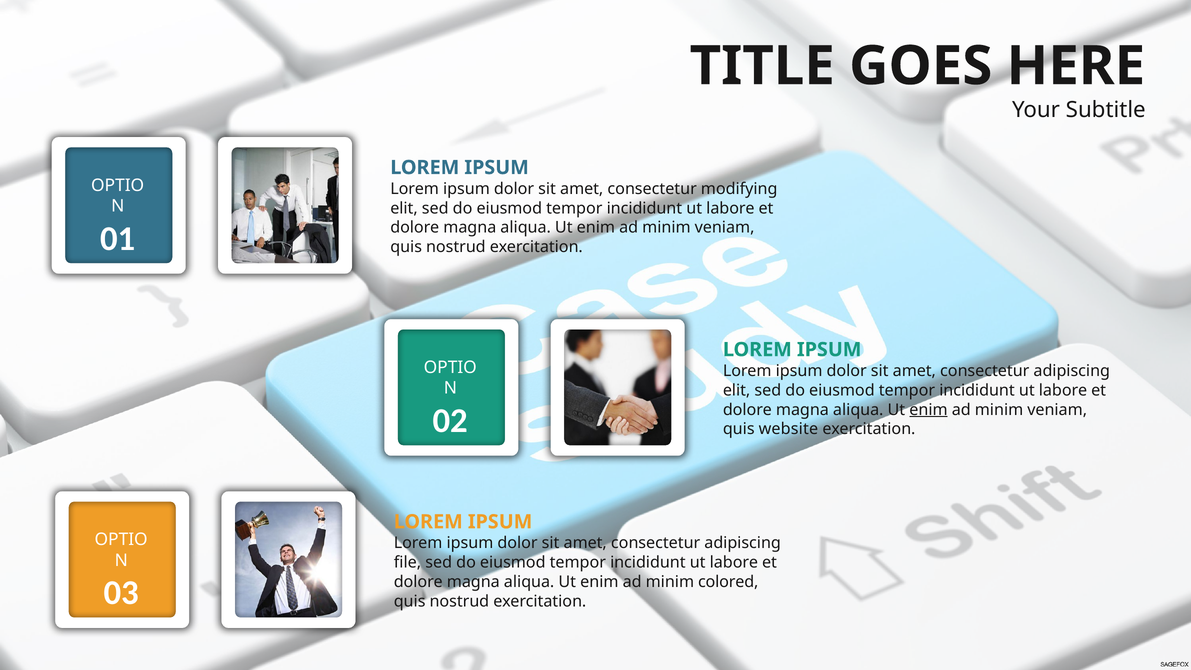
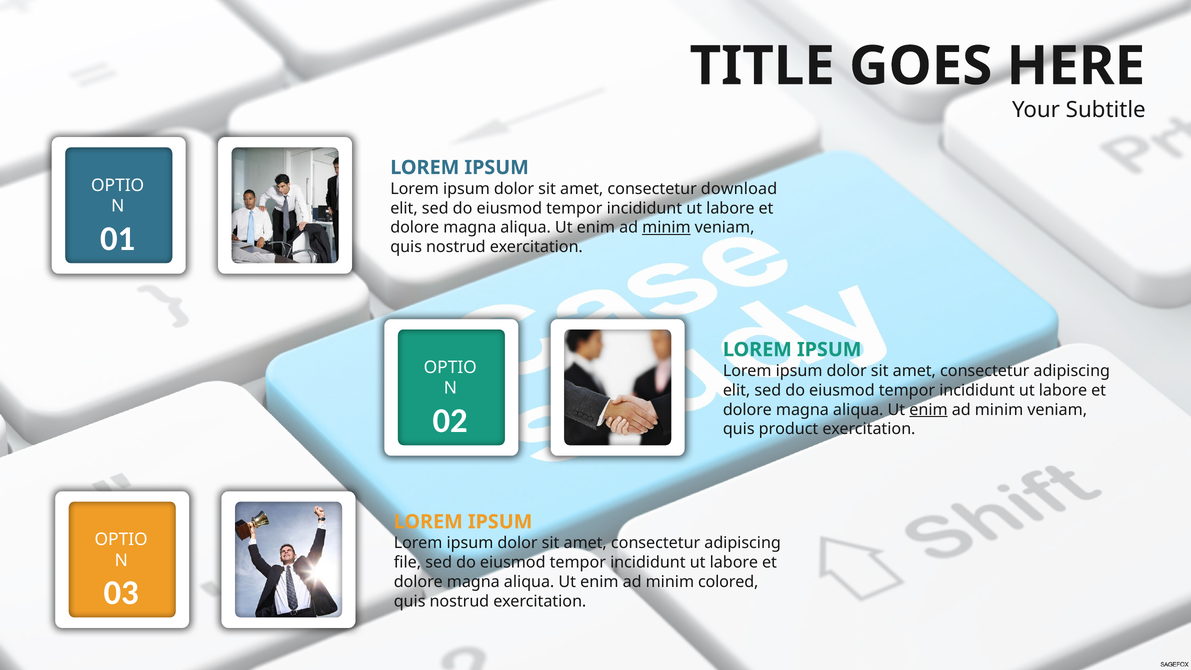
modifying: modifying -> download
minim at (666, 228) underline: none -> present
website: website -> product
